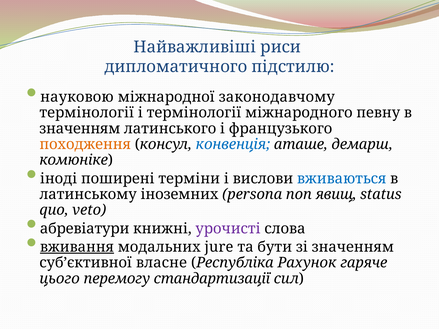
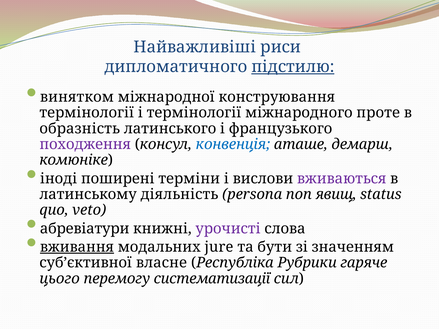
підстилю underline: none -> present
науковою: науковою -> винятком
законодавчому: законодавчому -> конструювання
певну: певну -> проте
значенням at (80, 129): значенням -> образність
походження colour: orange -> purple
вживаються colour: blue -> purple
іноземних: іноземних -> діяльність
Рахунок: Рахунок -> Рубрики
стандартизації: стандартизації -> систематизації
